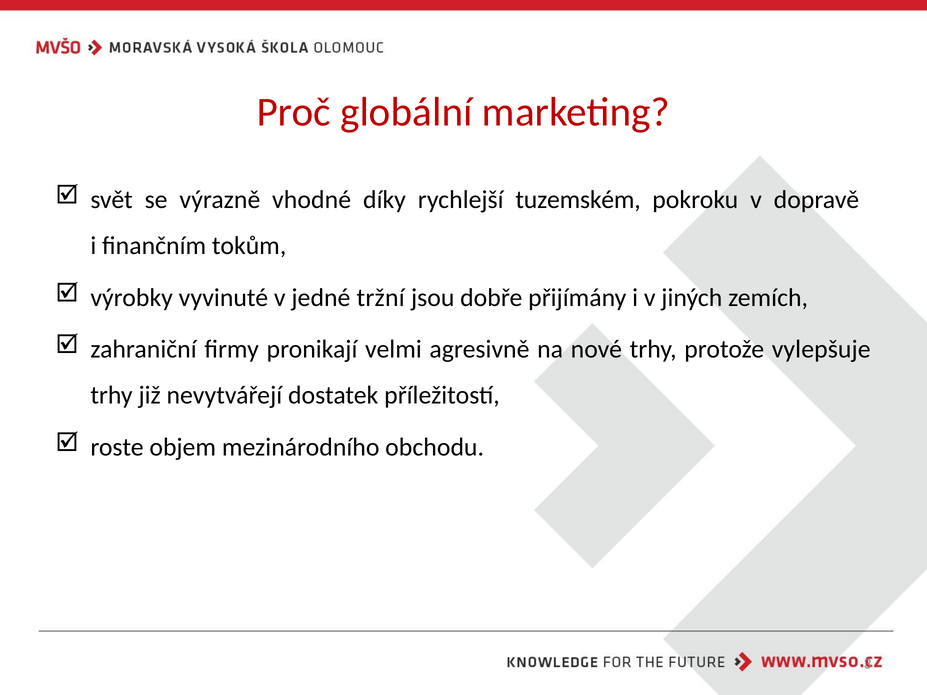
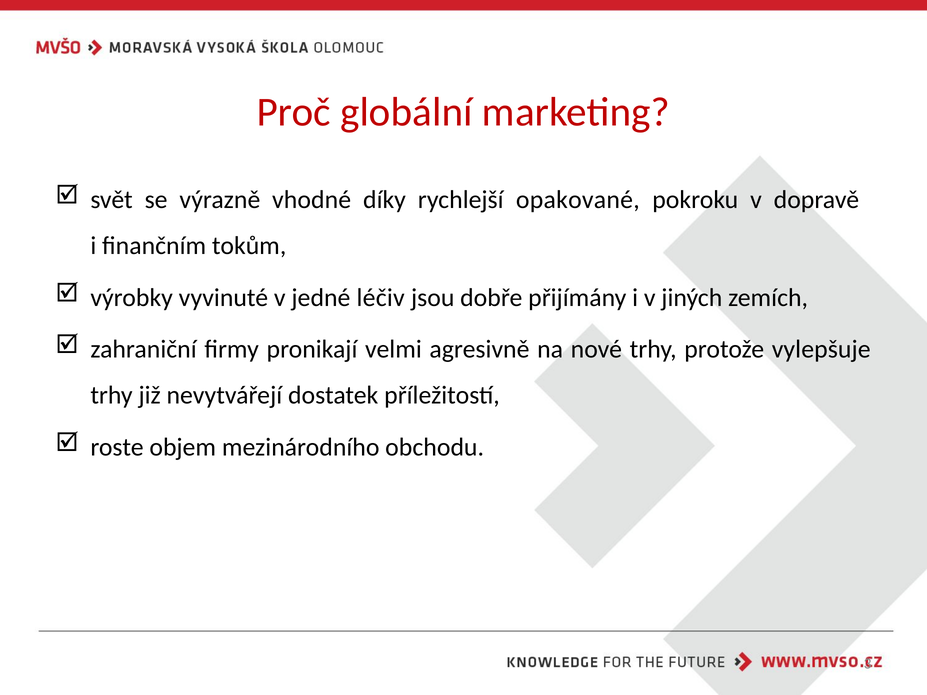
tuzemském: tuzemském -> opakované
tržní: tržní -> léčiv
